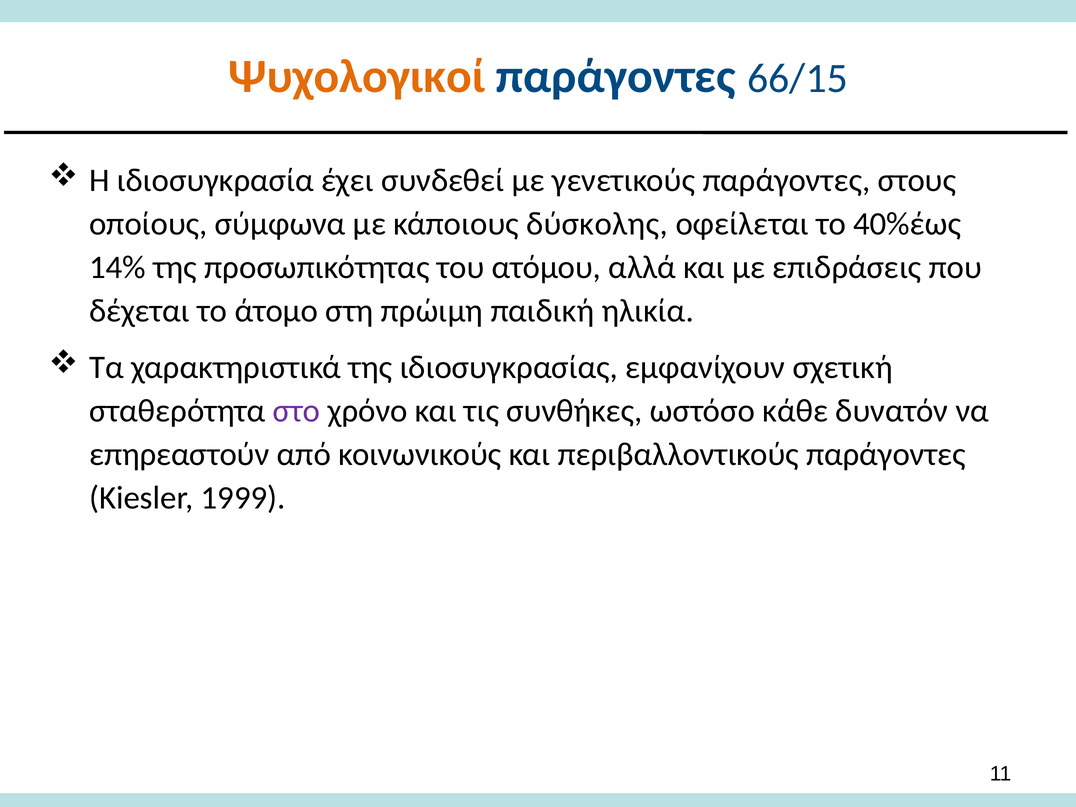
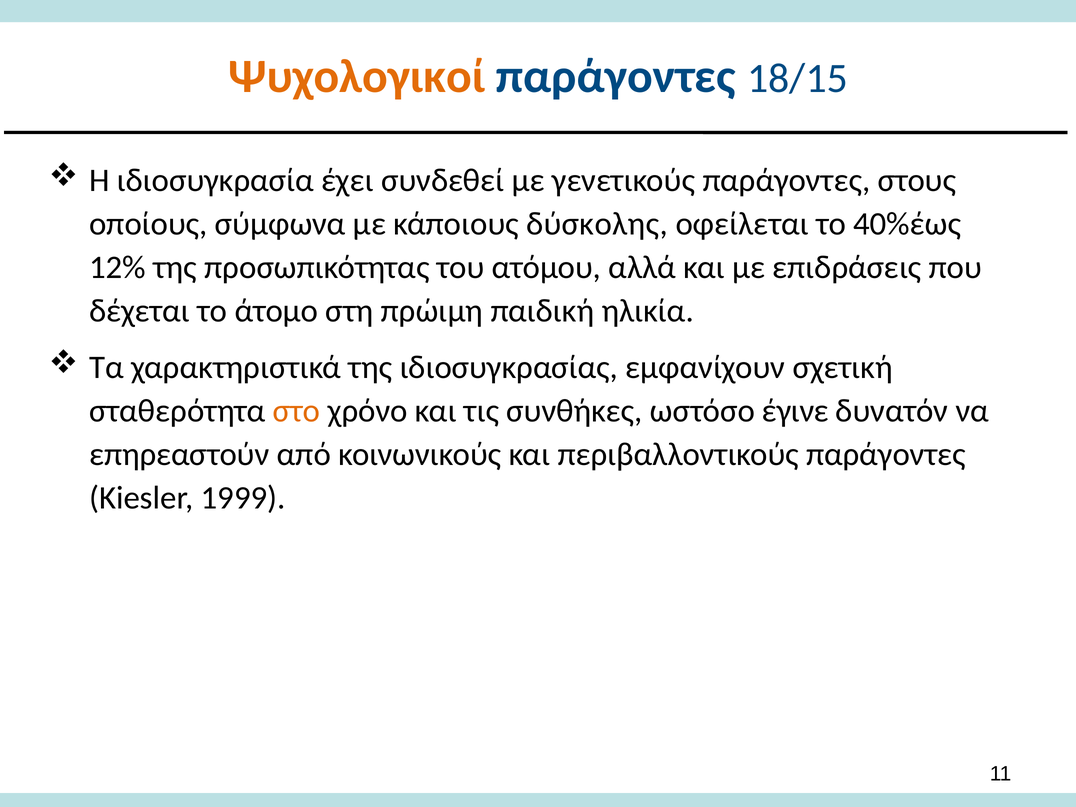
66/15: 66/15 -> 18/15
14%: 14% -> 12%
στο colour: purple -> orange
κάθε: κάθε -> έγινε
